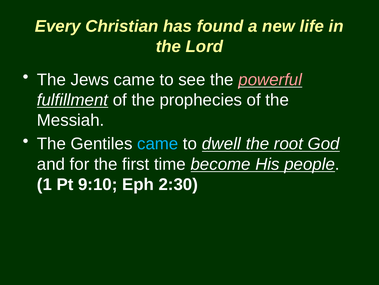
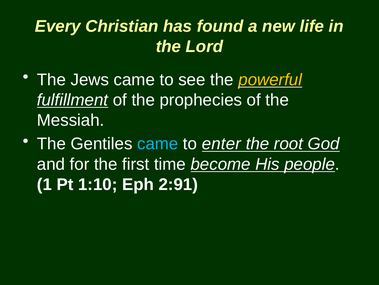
powerful colour: pink -> yellow
dwell: dwell -> enter
9:10: 9:10 -> 1:10
2:30: 2:30 -> 2:91
